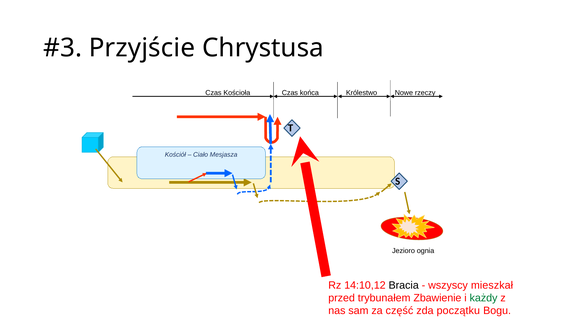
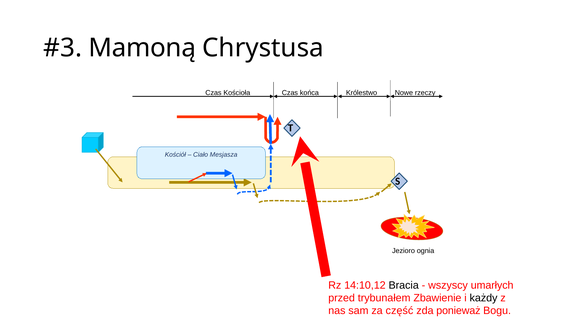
Przyjście: Przyjście -> Mamoną
mieszkał: mieszkał -> umarłych
każdy colour: green -> black
początku: początku -> ponieważ
